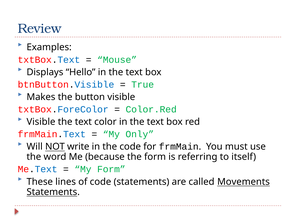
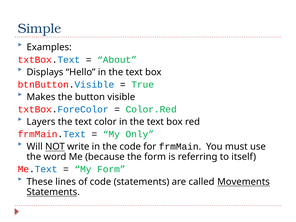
Review: Review -> Simple
Mouse: Mouse -> About
Visible at (41, 122): Visible -> Layers
